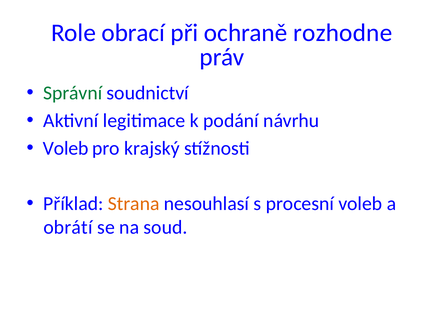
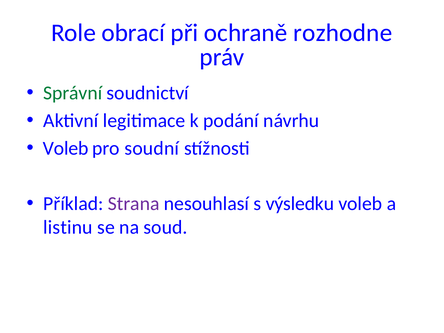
krajský: krajský -> soudní
Strana colour: orange -> purple
procesní: procesní -> výsledku
obrátí: obrátí -> listinu
